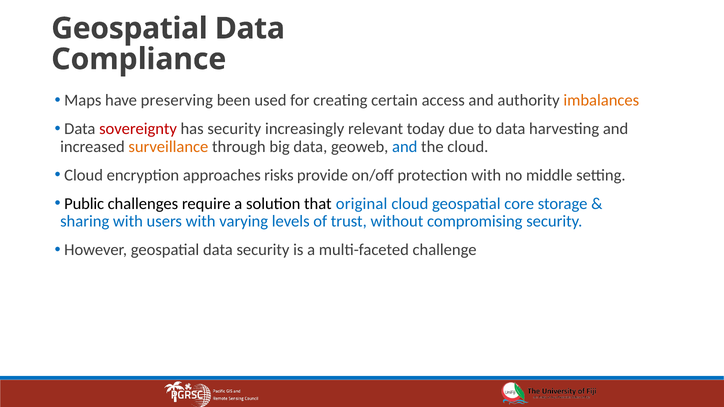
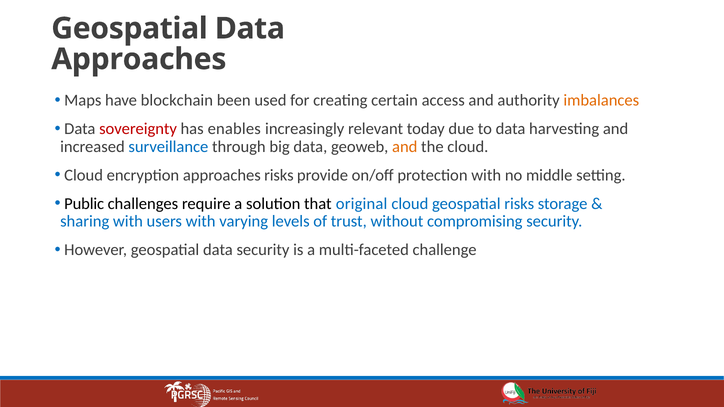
Compliance at (139, 59): Compliance -> Approaches
preserving: preserving -> blockchain
has security: security -> enables
surveillance colour: orange -> blue
and at (405, 147) colour: blue -> orange
geospatial core: core -> risks
